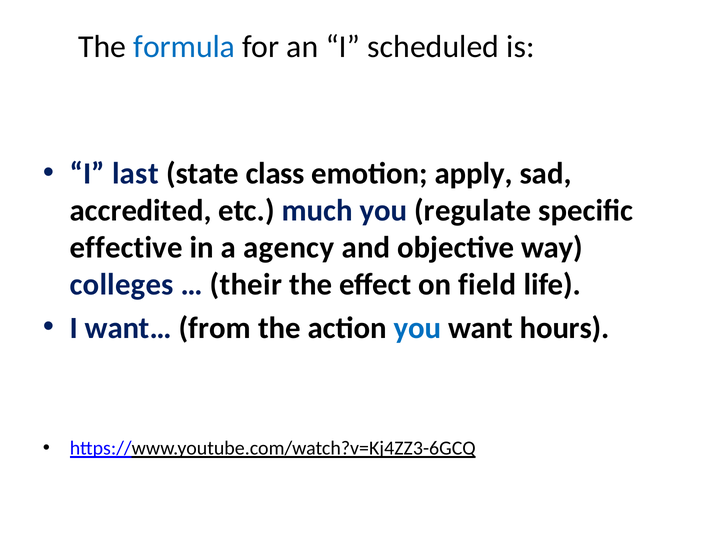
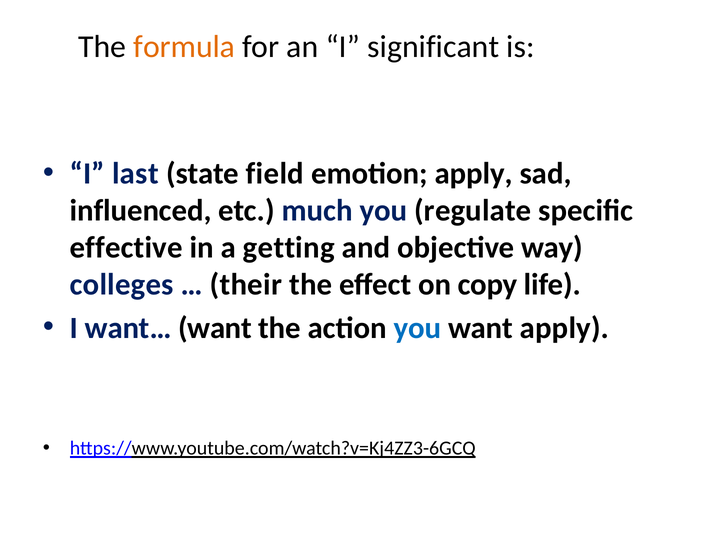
formula colour: blue -> orange
scheduled: scheduled -> significant
class: class -> field
accredited: accredited -> influenced
agency: agency -> getting
field: field -> copy
want… from: from -> want
want hours: hours -> apply
